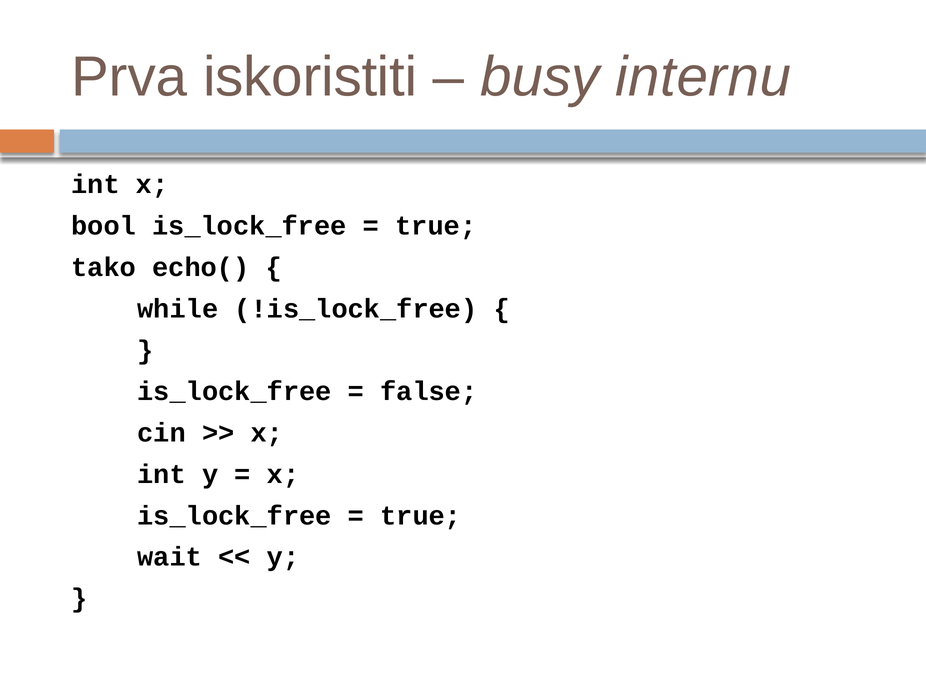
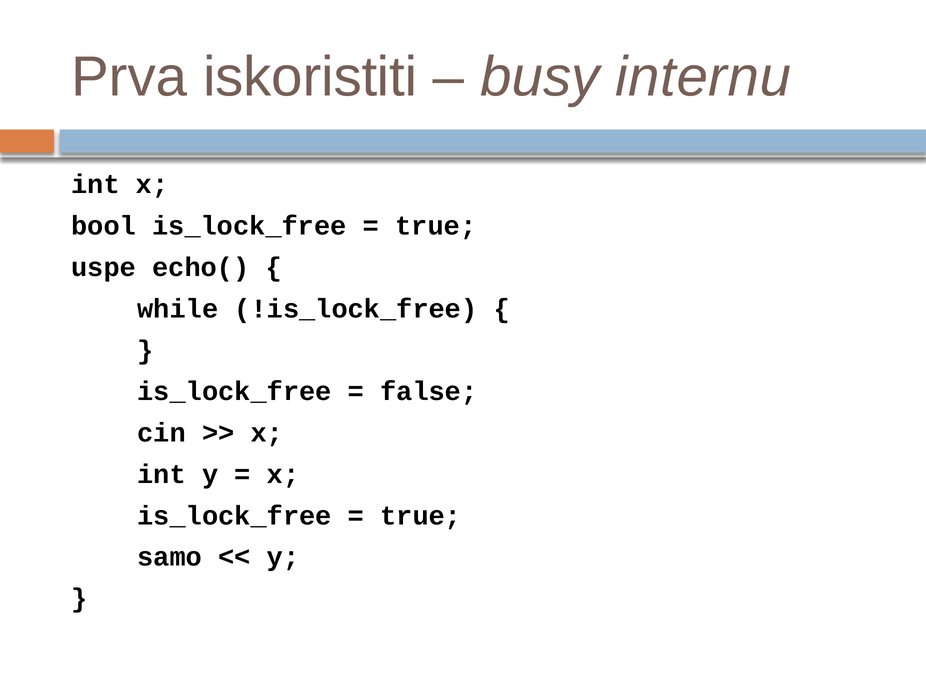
tako: tako -> uspe
wait: wait -> samo
